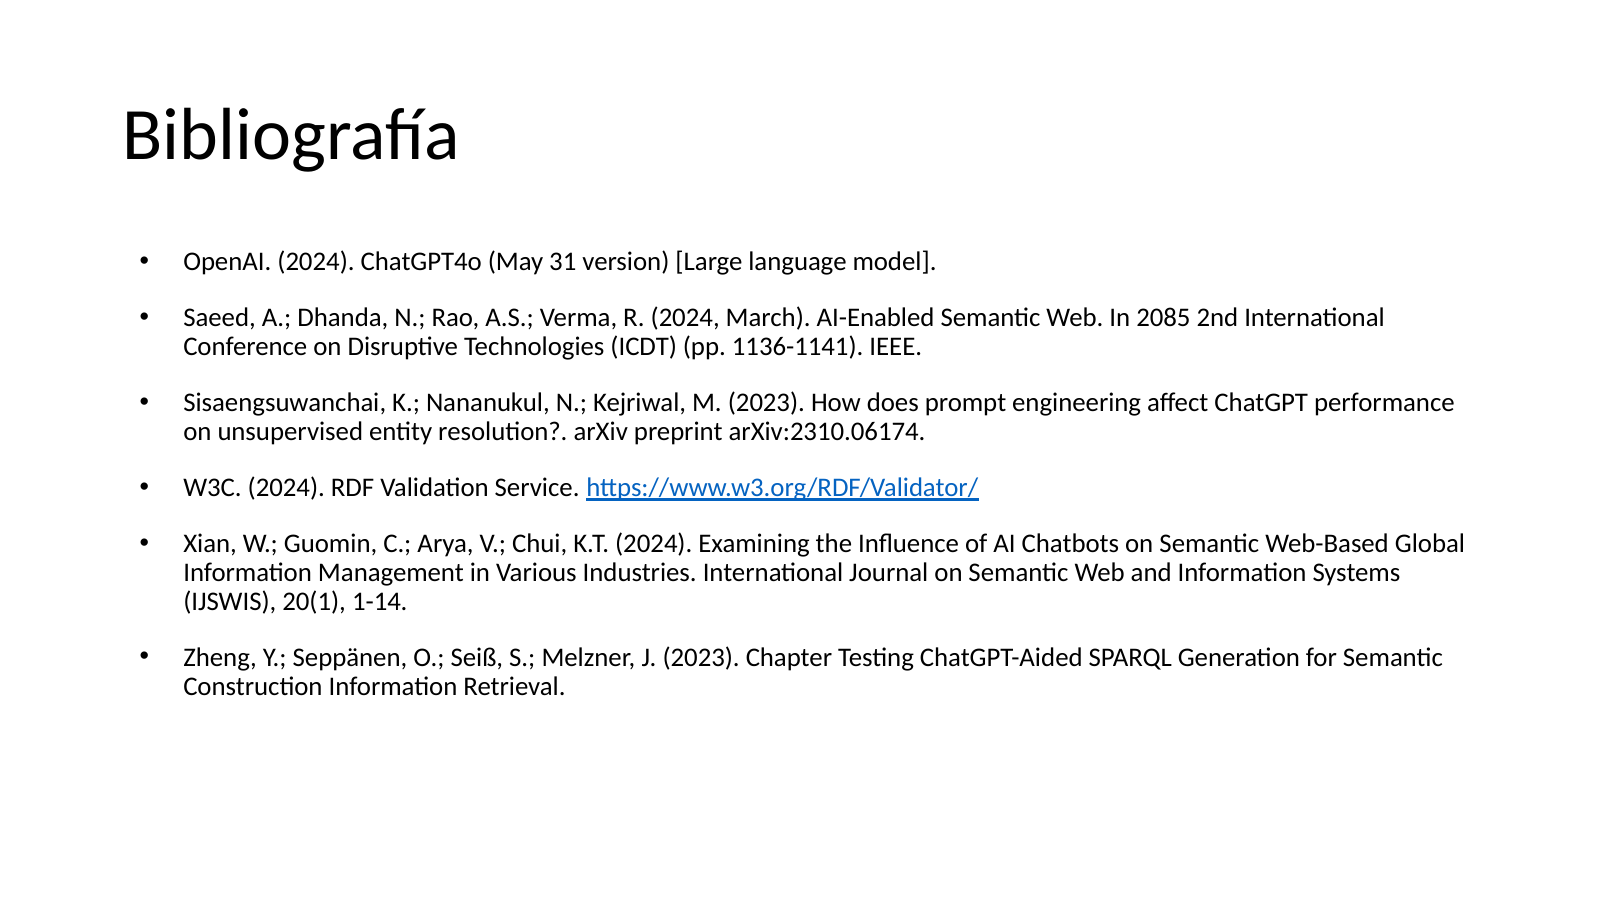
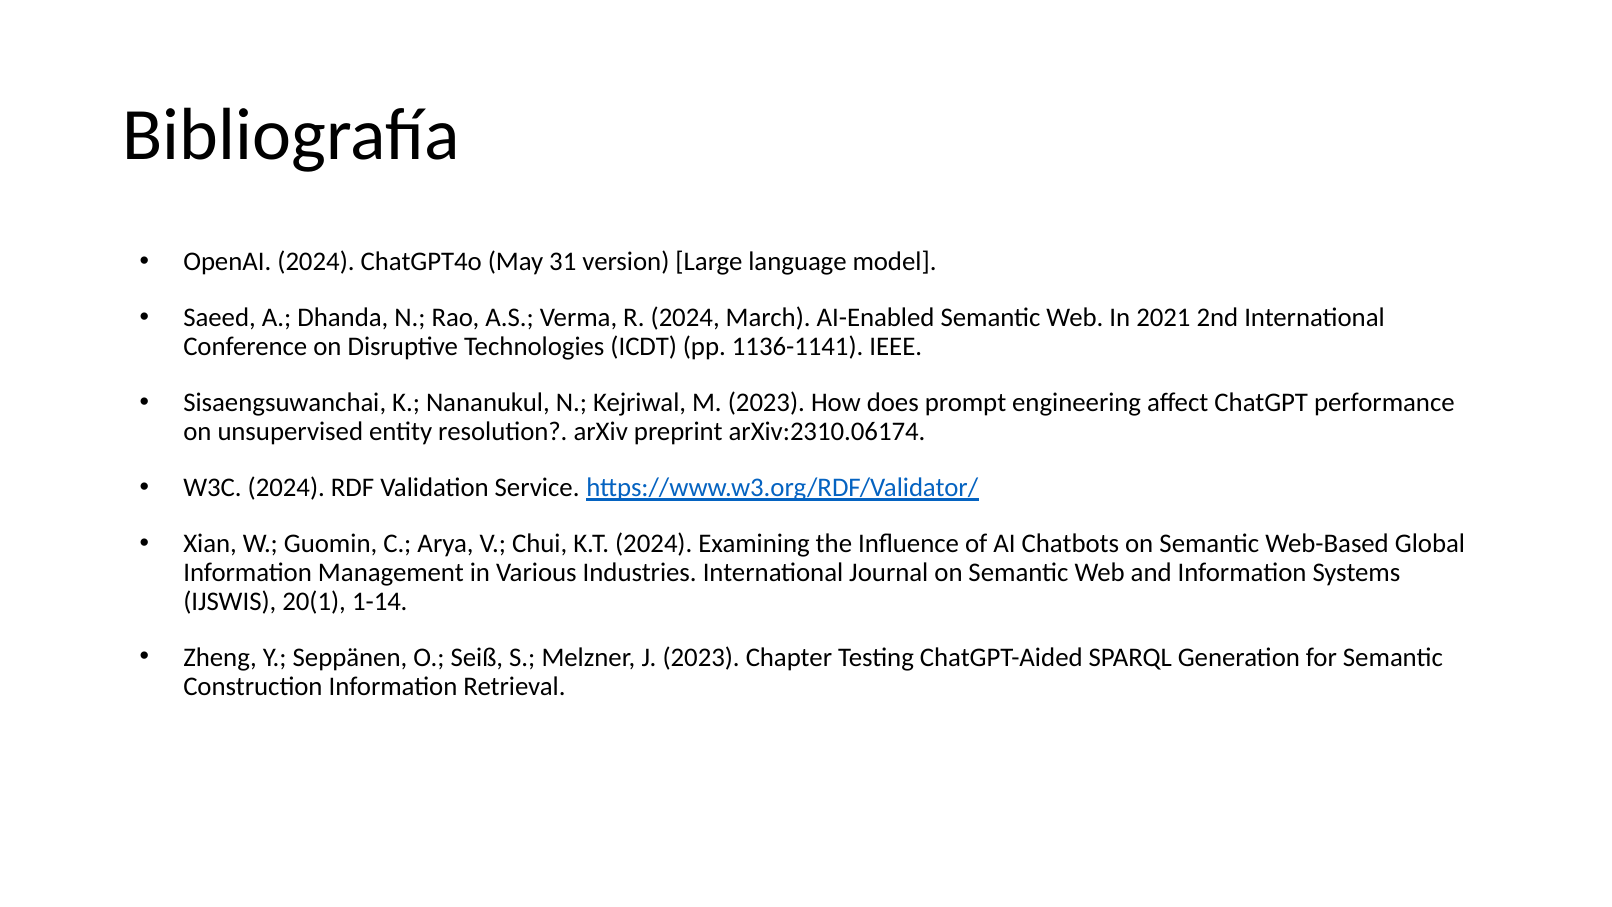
2085: 2085 -> 2021
